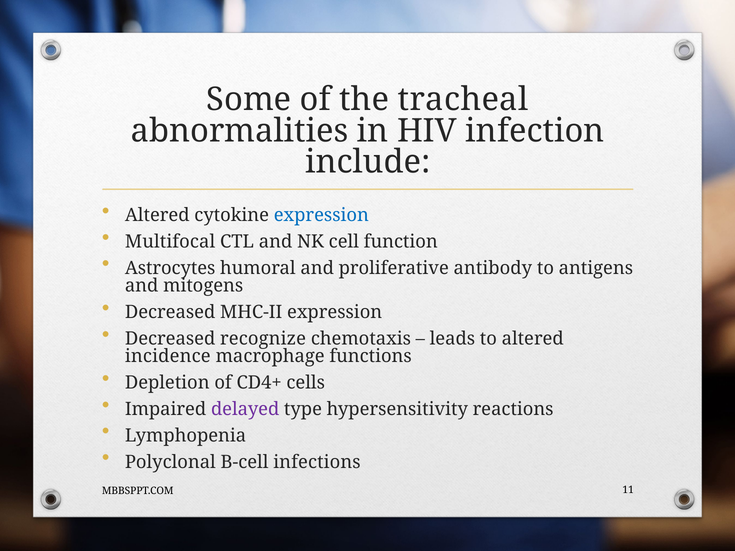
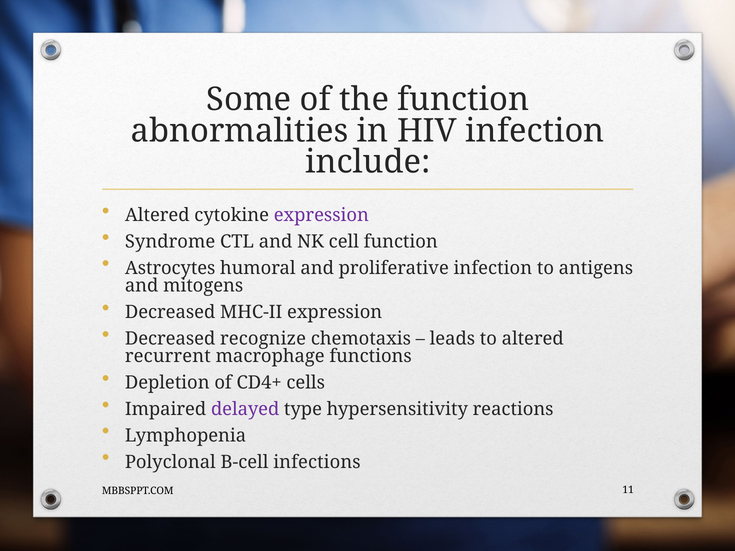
the tracheal: tracheal -> function
expression at (321, 215) colour: blue -> purple
Multifocal: Multifocal -> Syndrome
proliferative antibody: antibody -> infection
incidence: incidence -> recurrent
